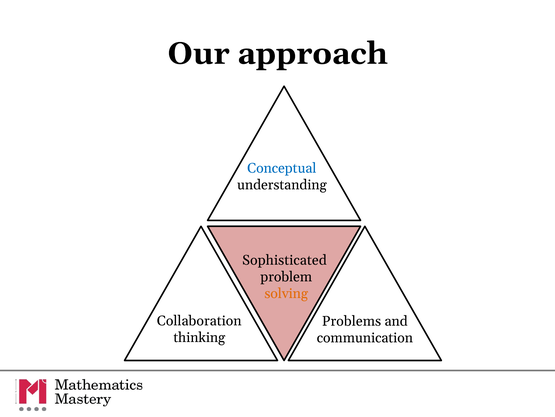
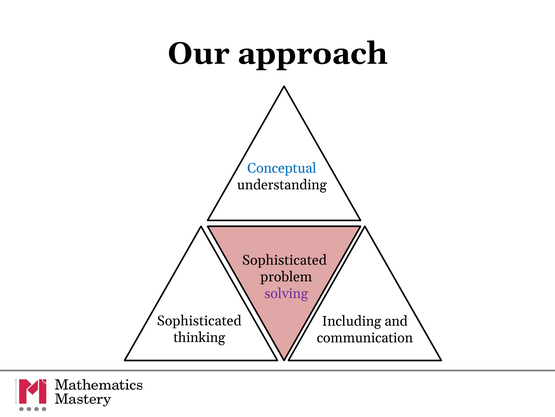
solving colour: orange -> purple
Collaboration at (199, 320): Collaboration -> Sophisticated
Problems: Problems -> Including
